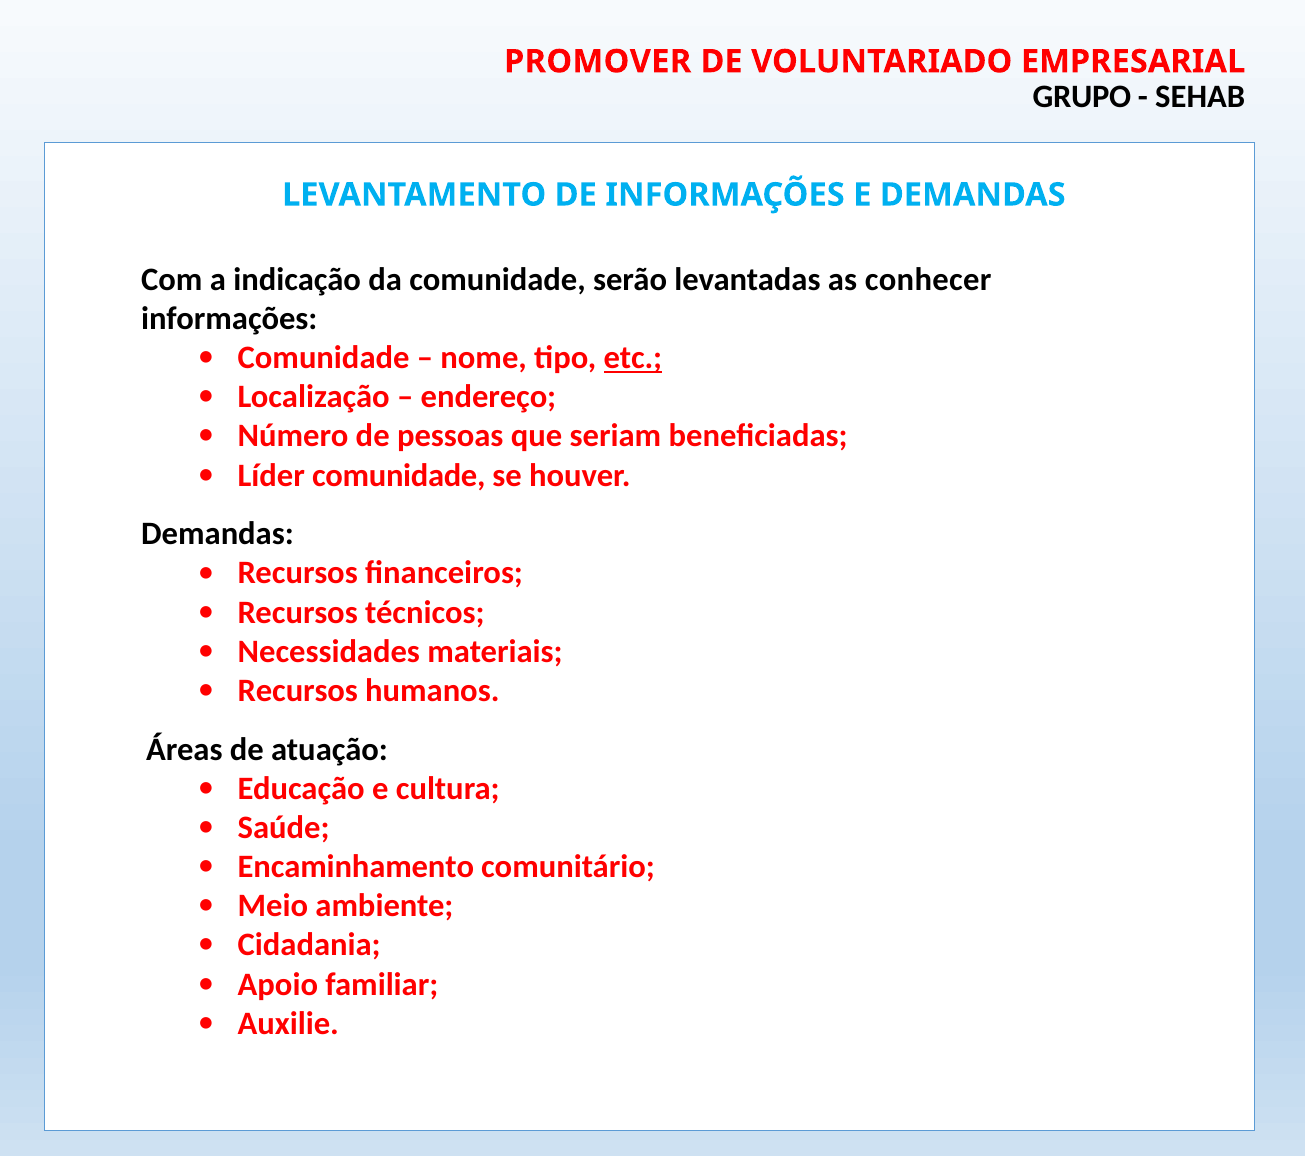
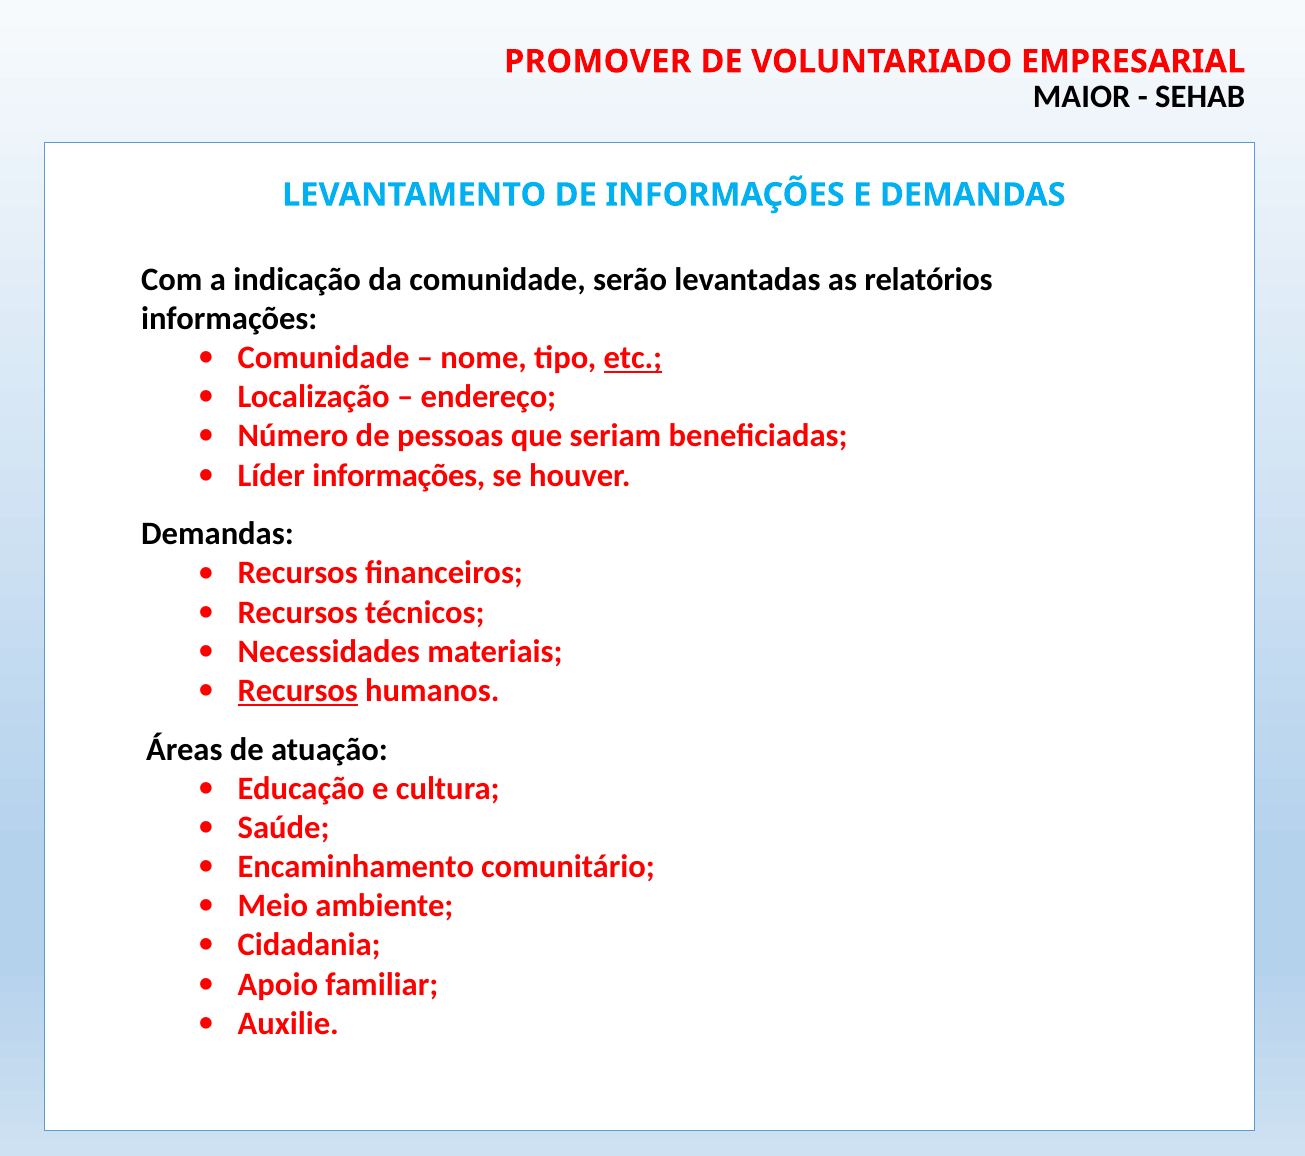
GRUPO: GRUPO -> MAIOR
conhecer: conhecer -> relatórios
Líder comunidade: comunidade -> informações
Recursos at (298, 691) underline: none -> present
